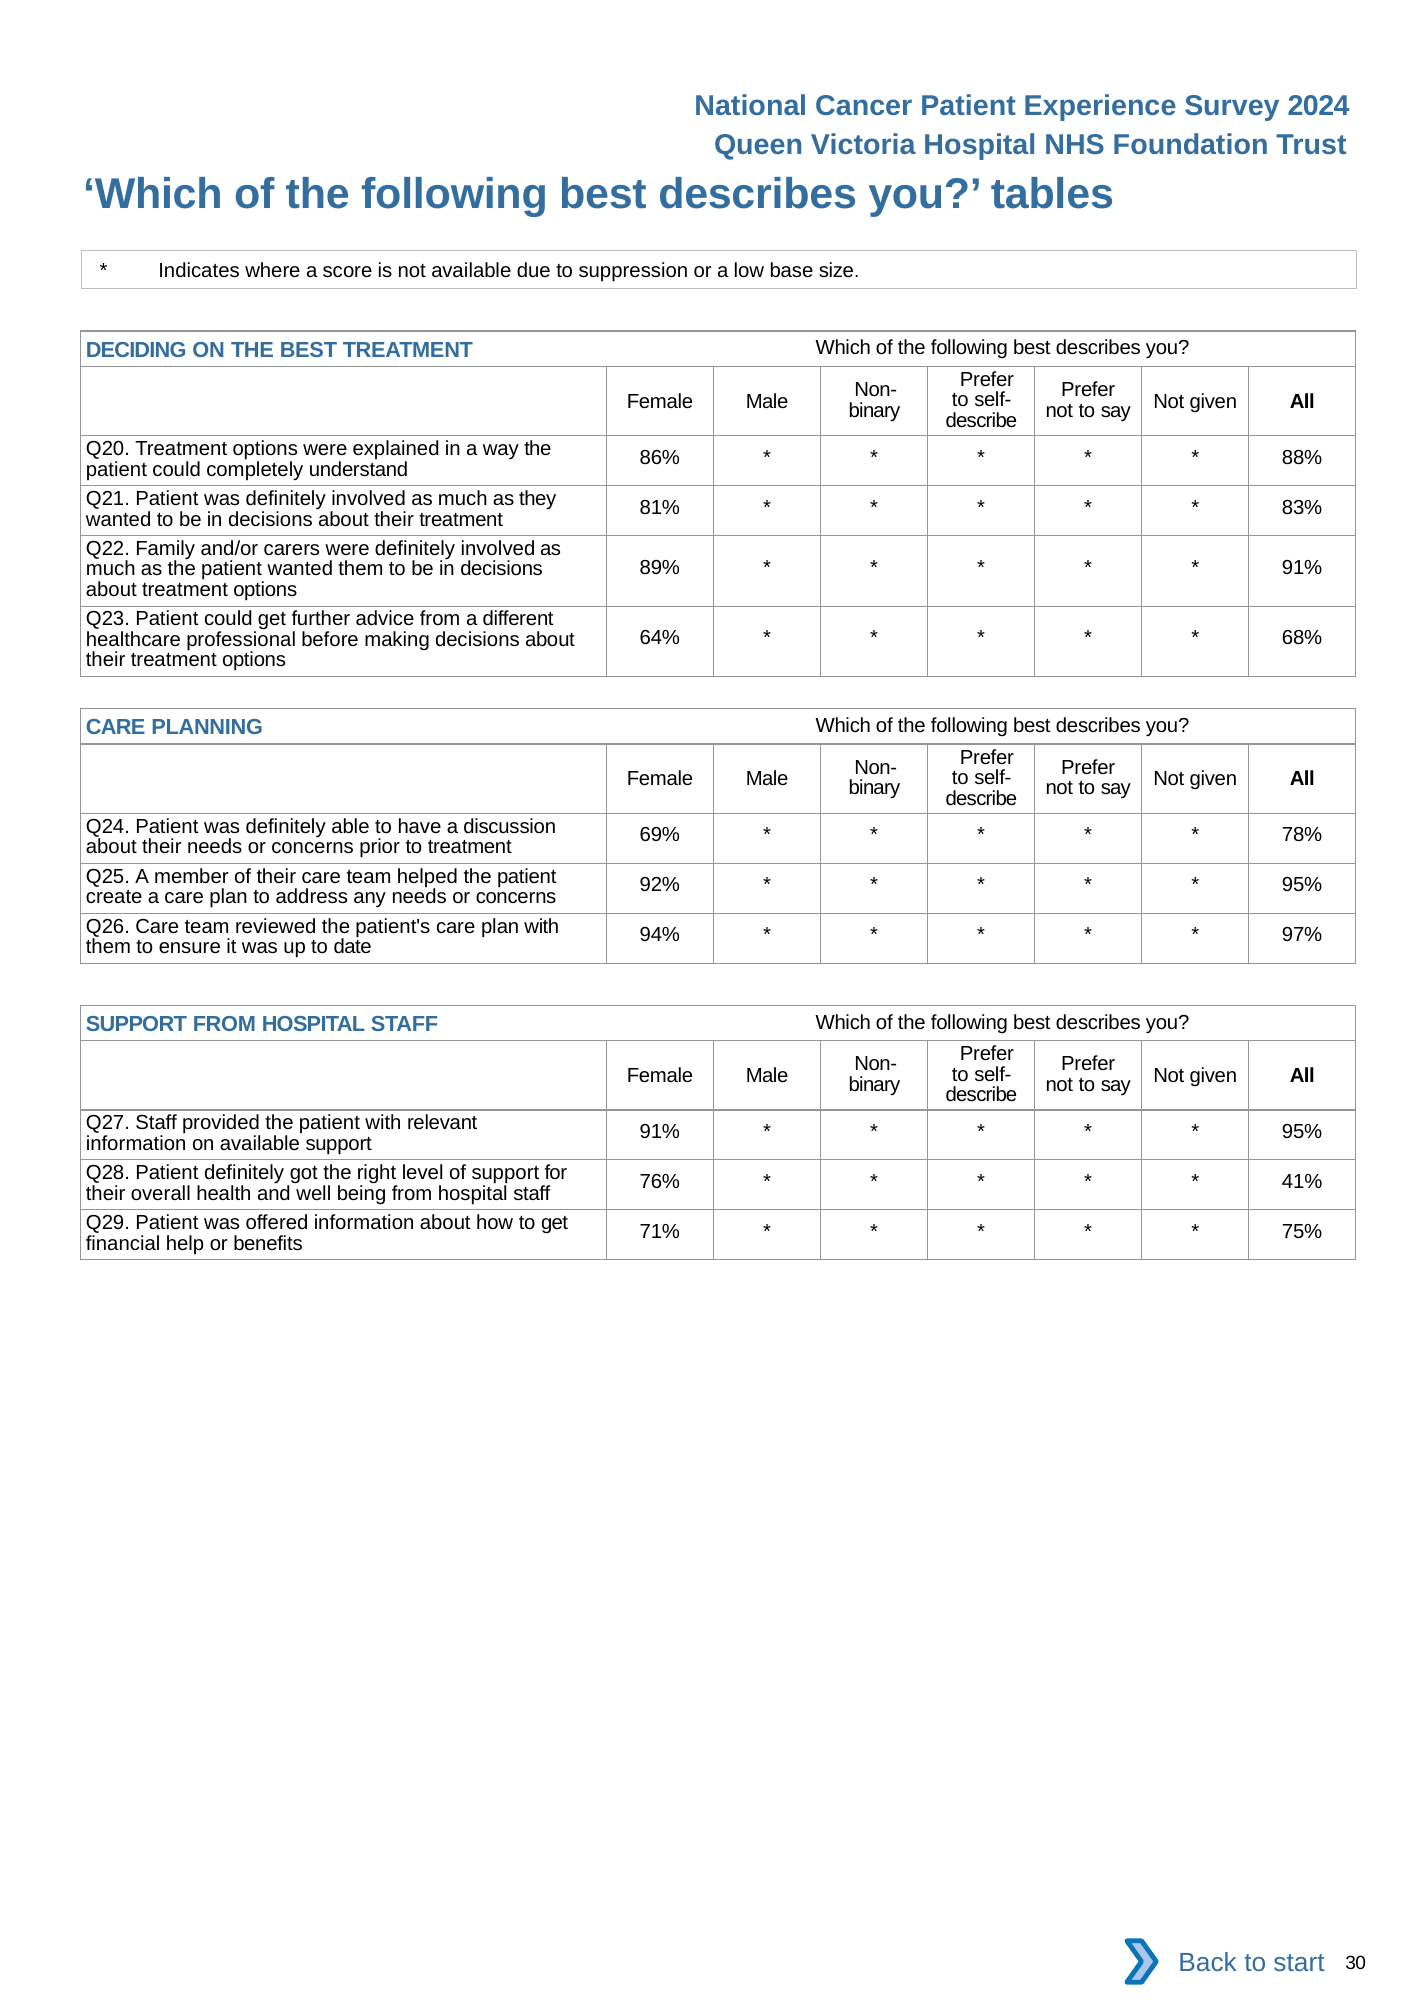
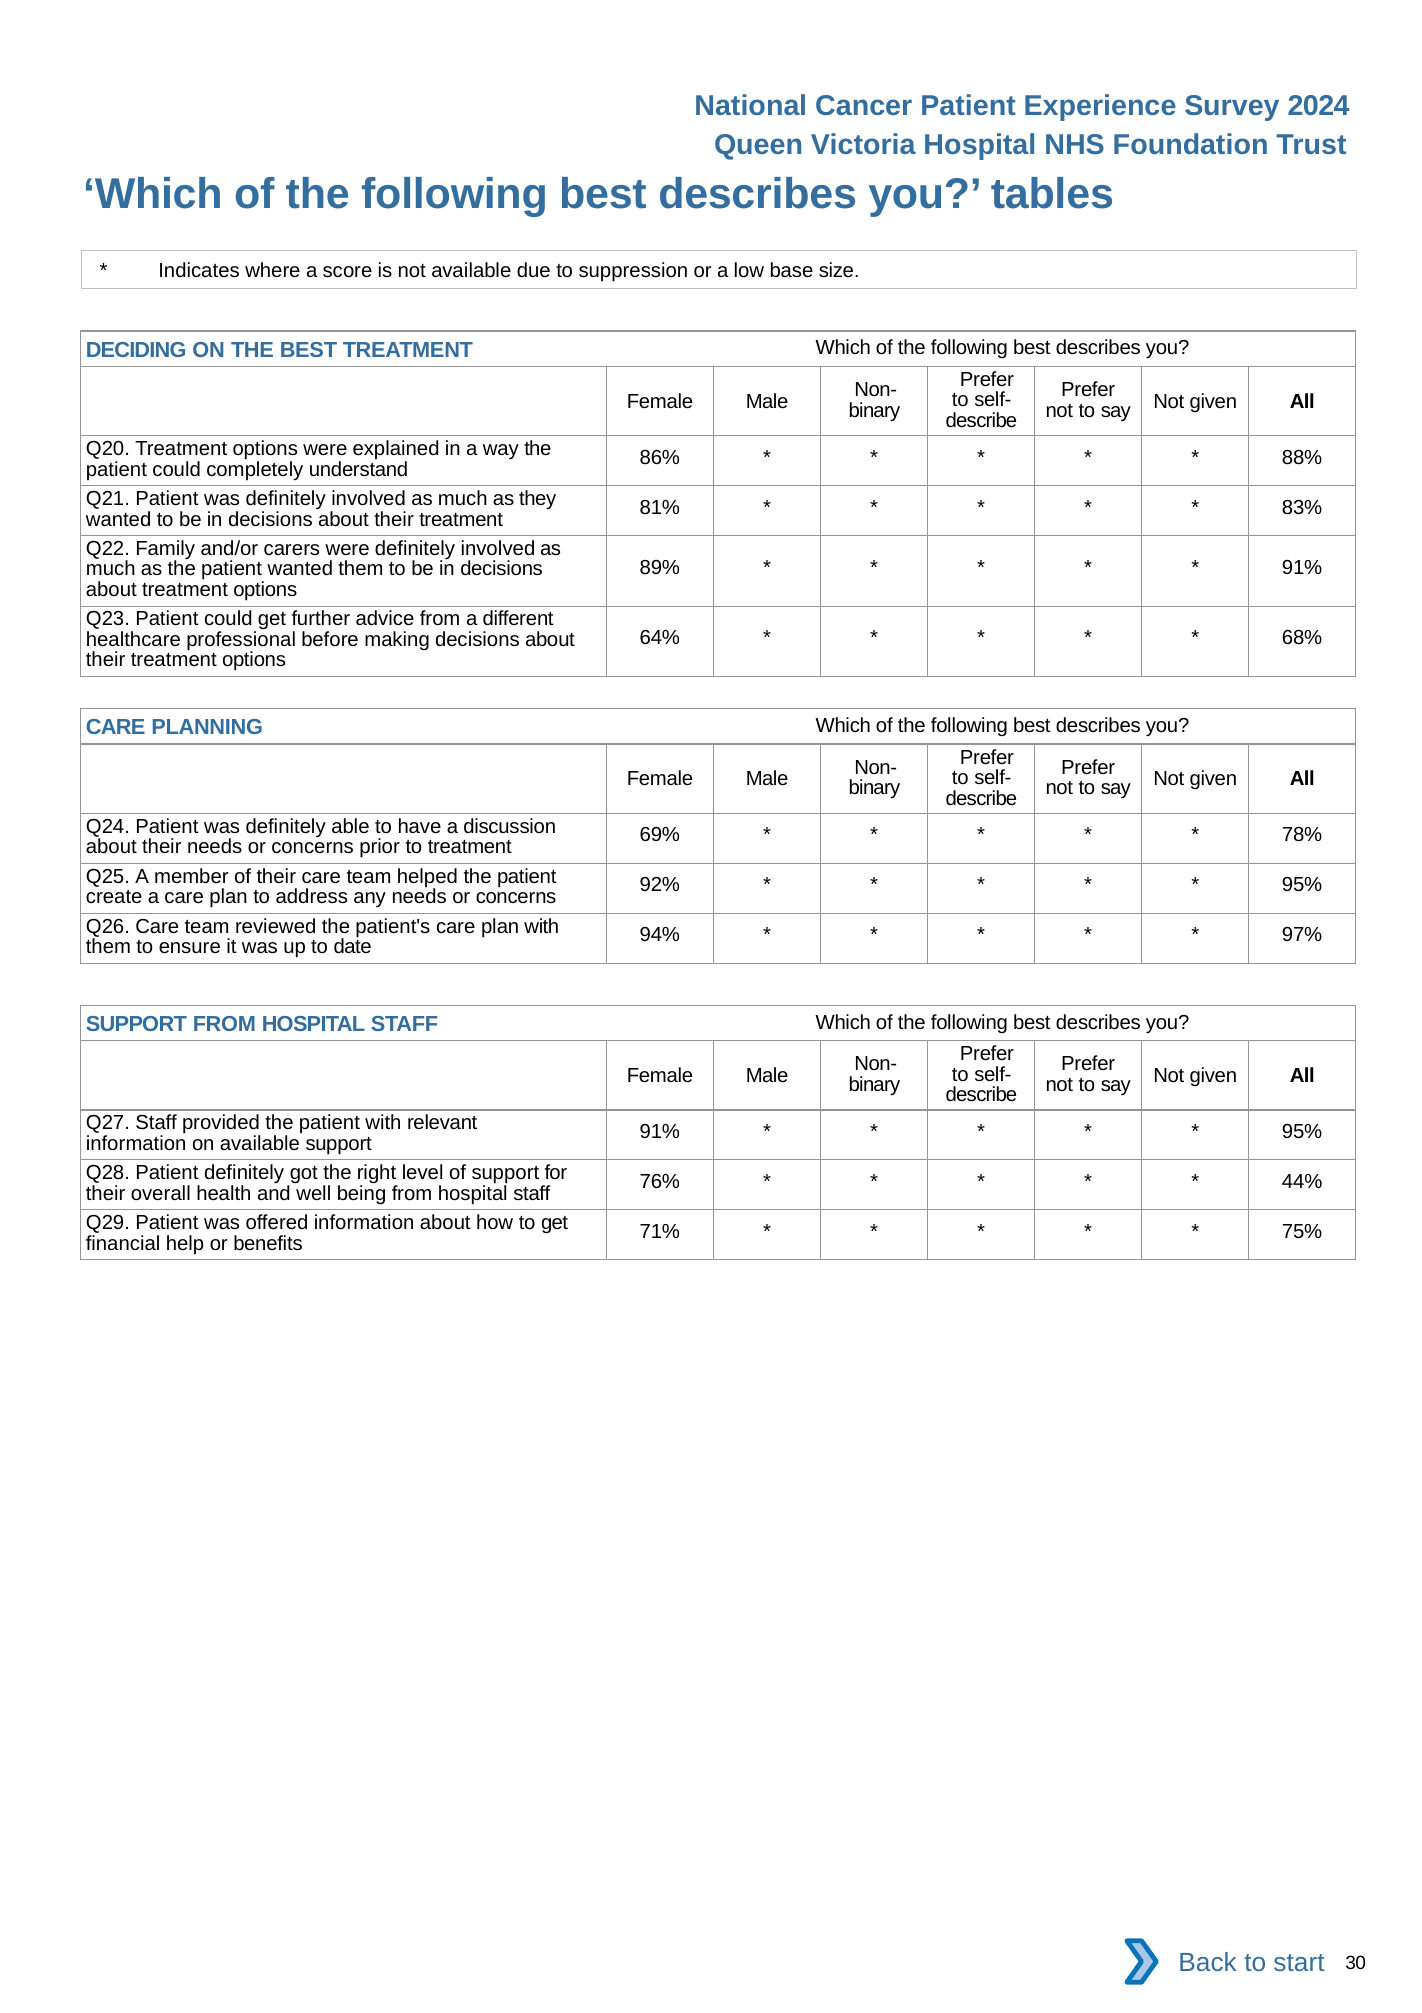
41%: 41% -> 44%
